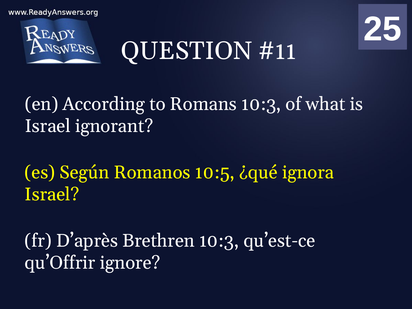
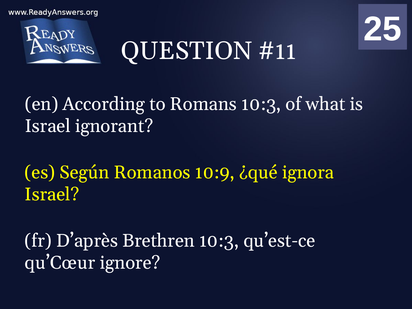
10:5: 10:5 -> 10:9
qu’Offrir: qu’Offrir -> qu’Cœur
